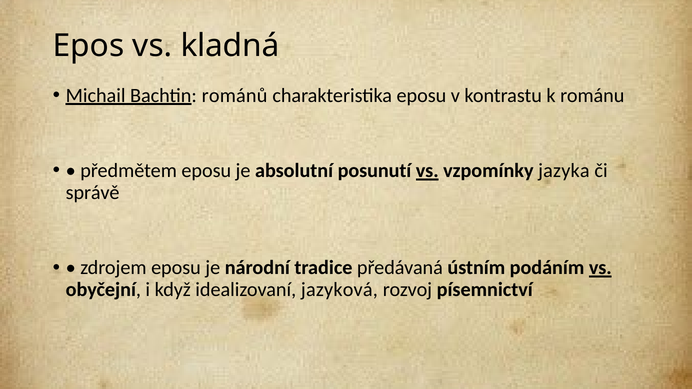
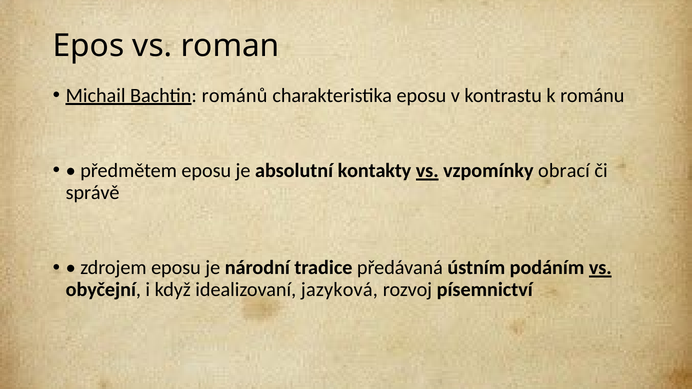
kladná: kladná -> roman
posunutí: posunutí -> kontakty
jazyka: jazyka -> obrací
